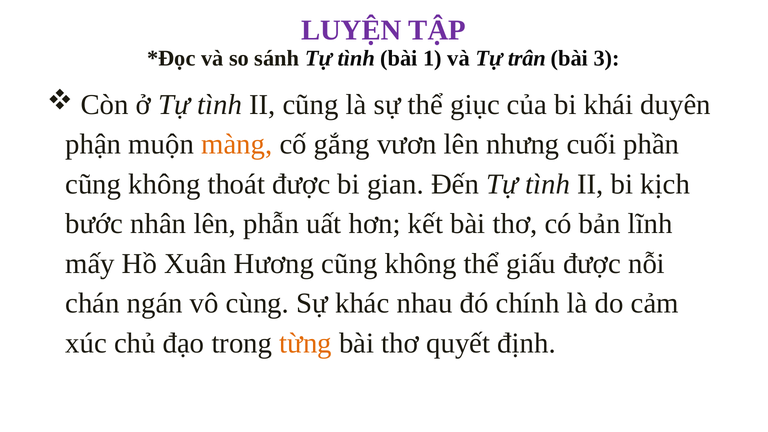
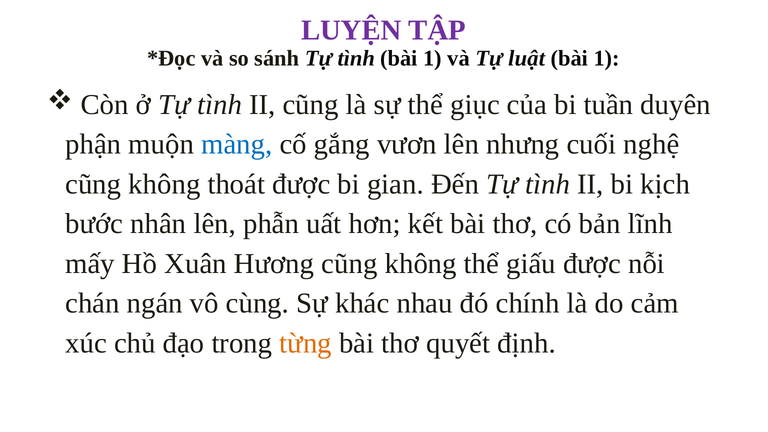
trân: trân -> luật
3 at (607, 59): 3 -> 1
khái: khái -> tuần
màng colour: orange -> blue
phần: phần -> nghệ
